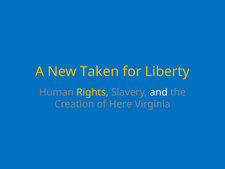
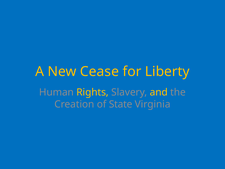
Taken: Taken -> Cease
and colour: white -> yellow
Here: Here -> State
